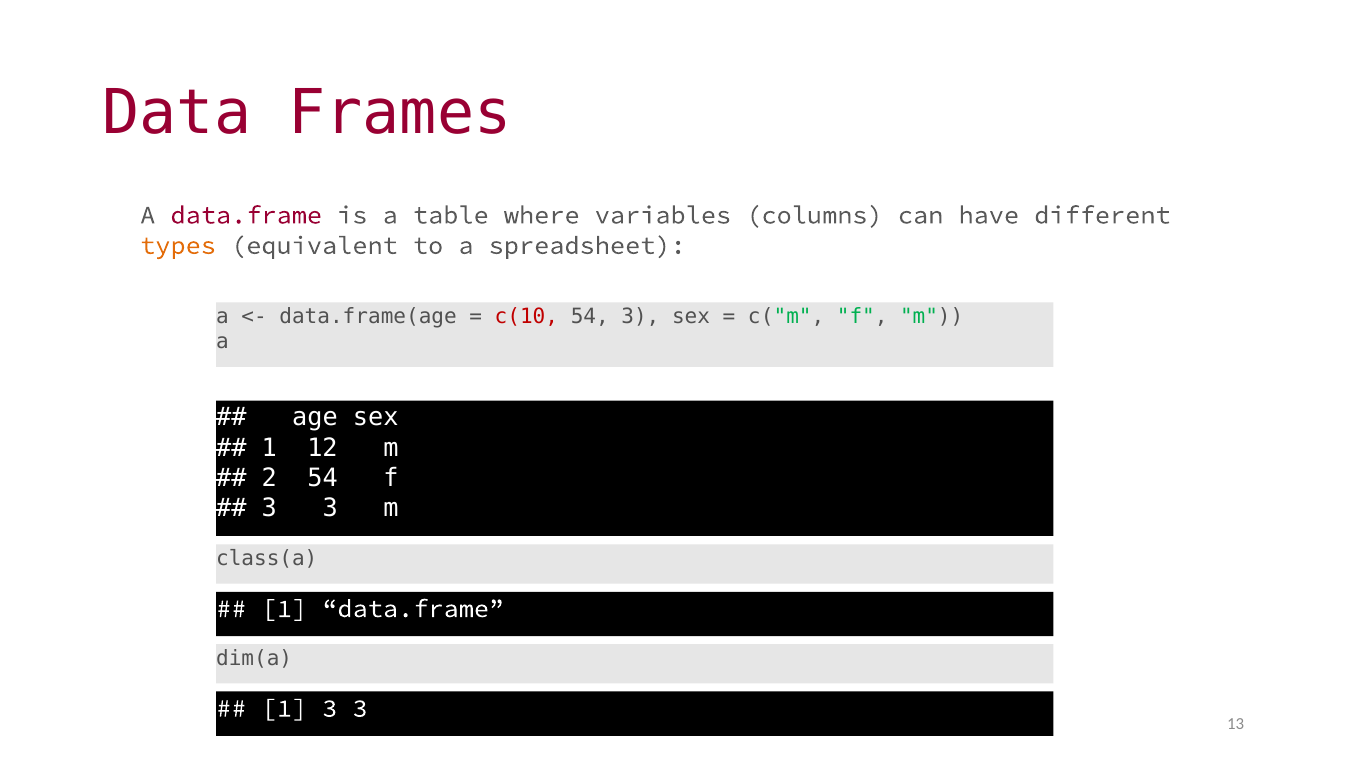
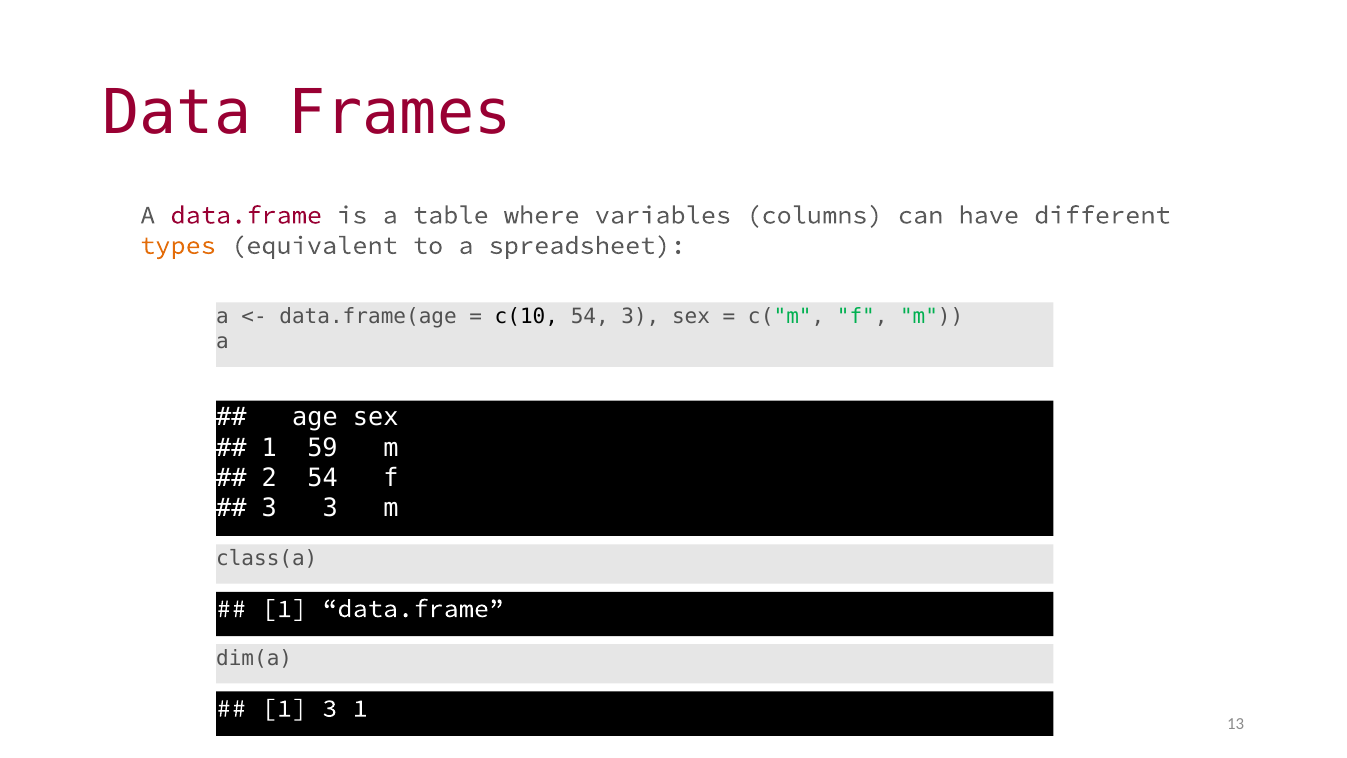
c(10 colour: red -> black
12: 12 -> 59
1 3 3: 3 -> 1
